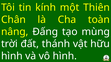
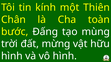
nâng: nâng -> bước
thánh: thánh -> mừng
